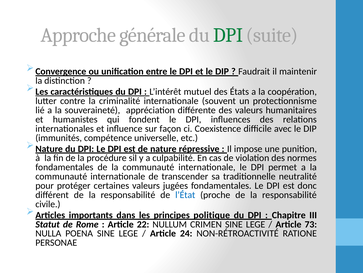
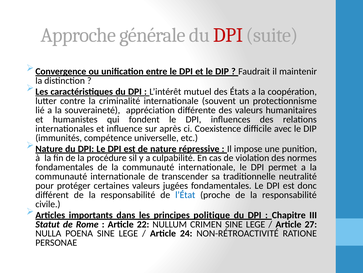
DPI at (228, 35) colour: green -> red
façon: façon -> après
73: 73 -> 27
